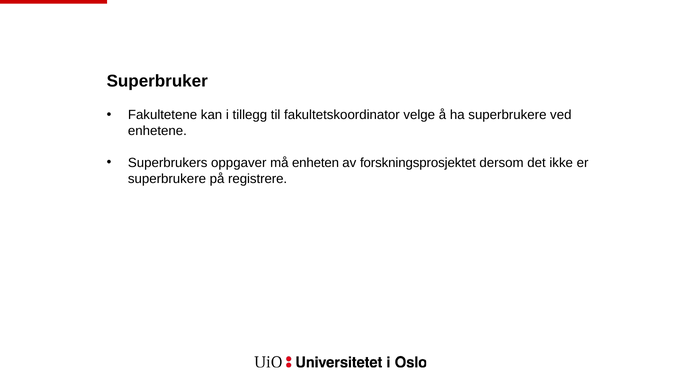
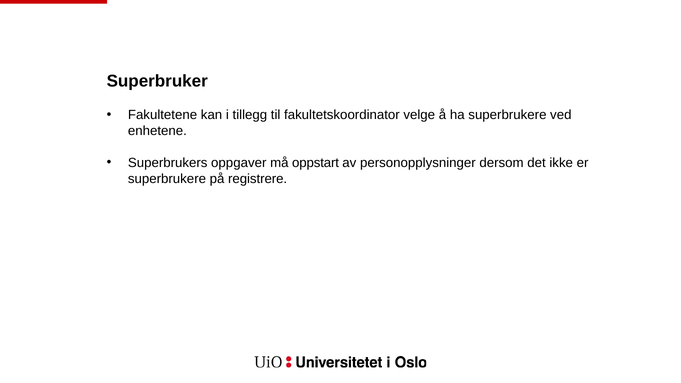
enheten: enheten -> oppstart
forskningsprosjektet: forskningsprosjektet -> personopplysninger
